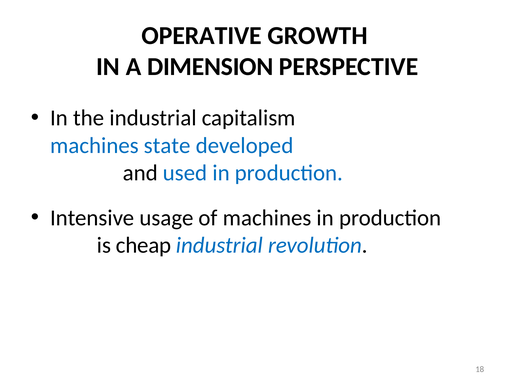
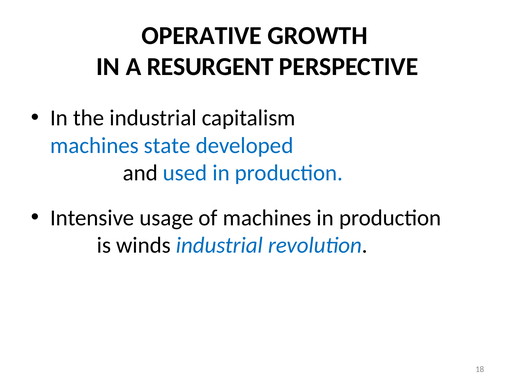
DIMENSION: DIMENSION -> RESURGENT
cheap: cheap -> winds
